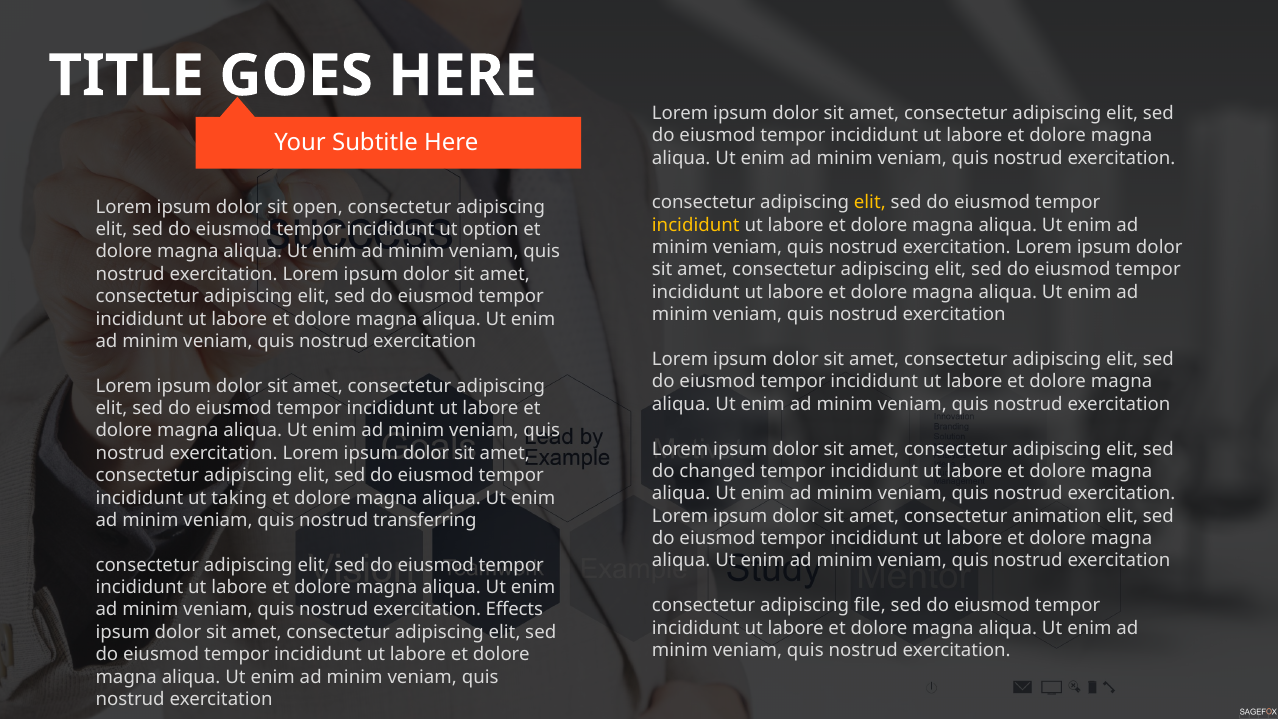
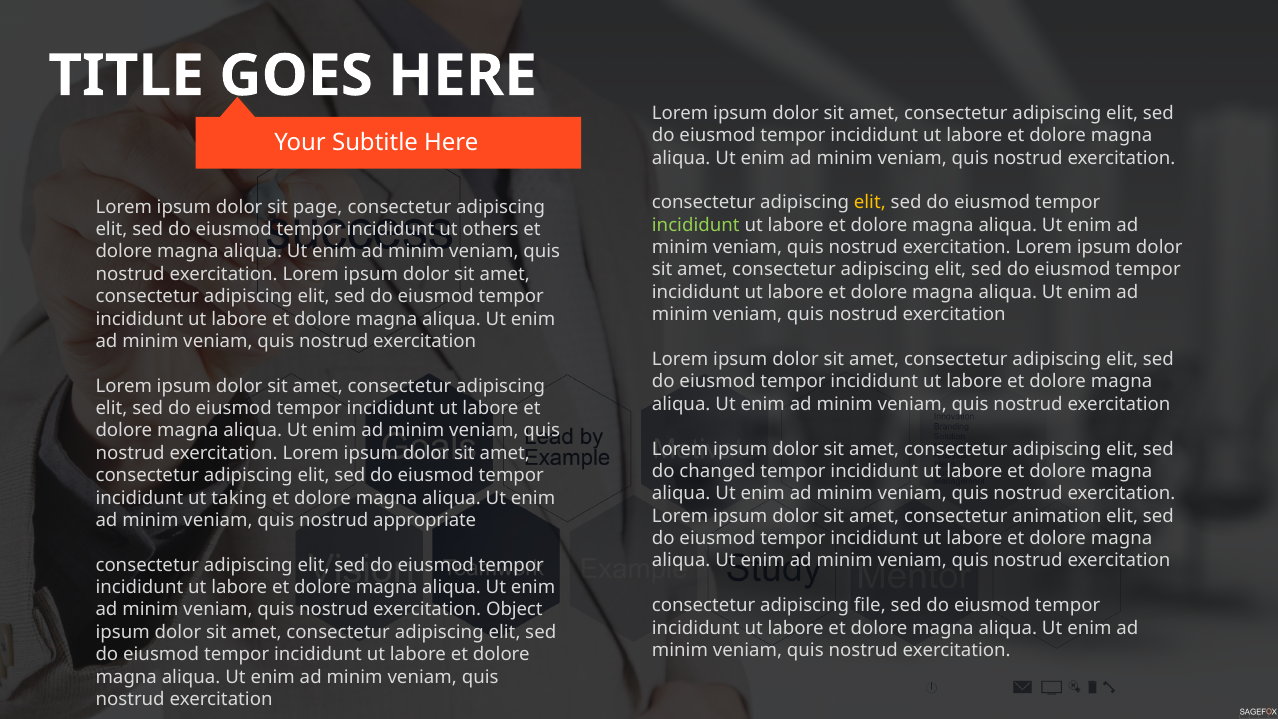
open: open -> page
incididunt at (696, 225) colour: yellow -> light green
option: option -> others
transferring: transferring -> appropriate
Effects: Effects -> Object
